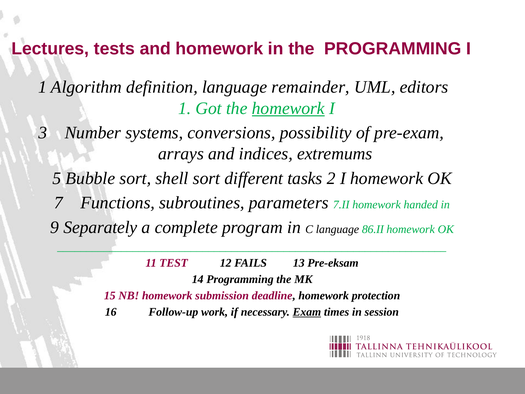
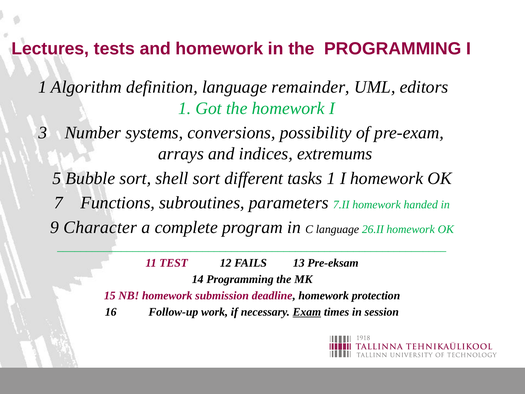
homework at (288, 108) underline: present -> none
tasks 2: 2 -> 1
Separately: Separately -> Character
86.II: 86.II -> 26.II
